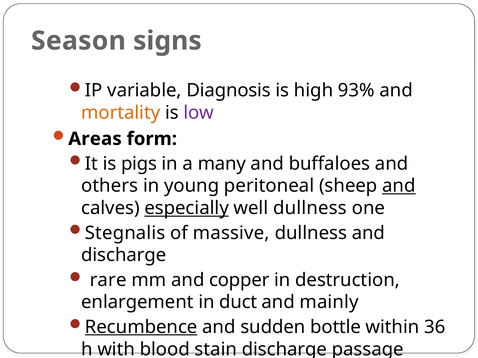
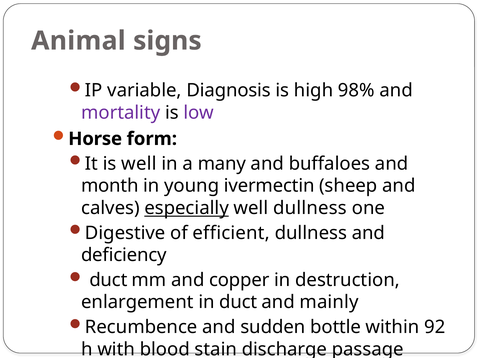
Season: Season -> Animal
93%: 93% -> 98%
mortality colour: orange -> purple
Areas: Areas -> Horse
is pigs: pigs -> well
others: others -> month
peritoneal: peritoneal -> ivermectin
and at (399, 186) underline: present -> none
Stegnalis: Stegnalis -> Digestive
massive: massive -> efficient
discharge at (124, 256): discharge -> deficiency
rare at (108, 280): rare -> duct
Recumbence underline: present -> none
36: 36 -> 92
